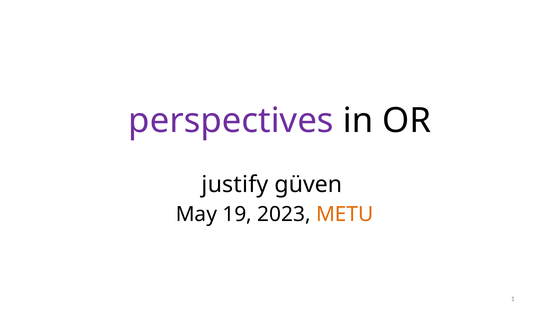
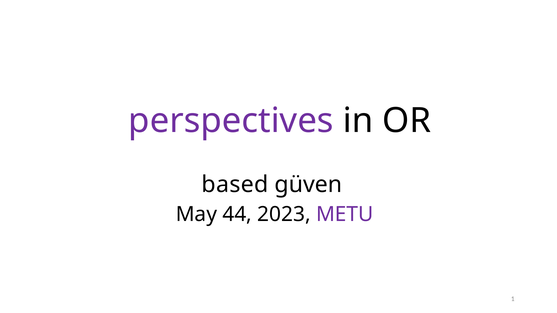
justify: justify -> based
19: 19 -> 44
METU colour: orange -> purple
